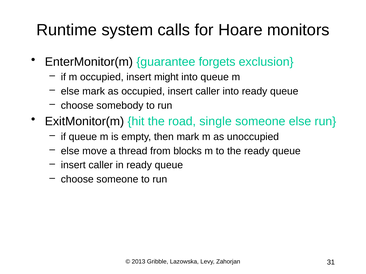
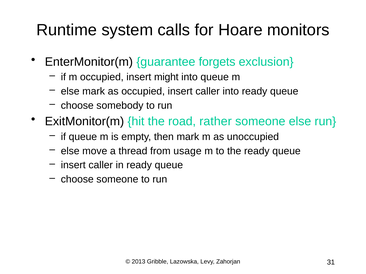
single: single -> rather
blocks: blocks -> usage
